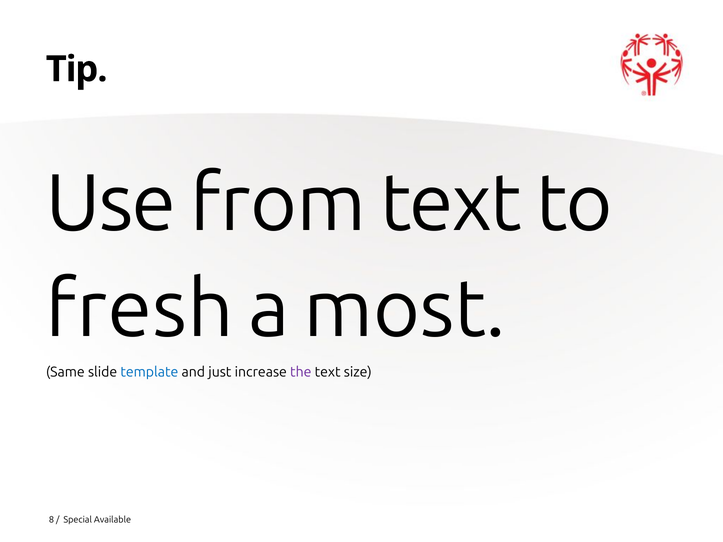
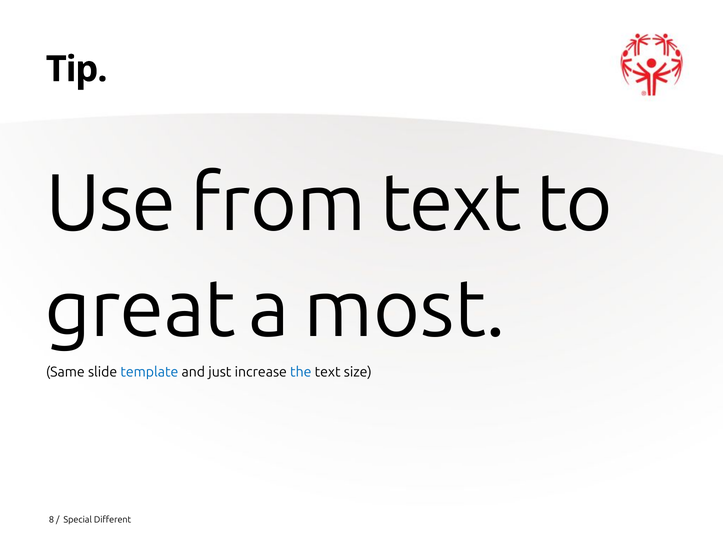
fresh: fresh -> great
the colour: purple -> blue
Available: Available -> Different
